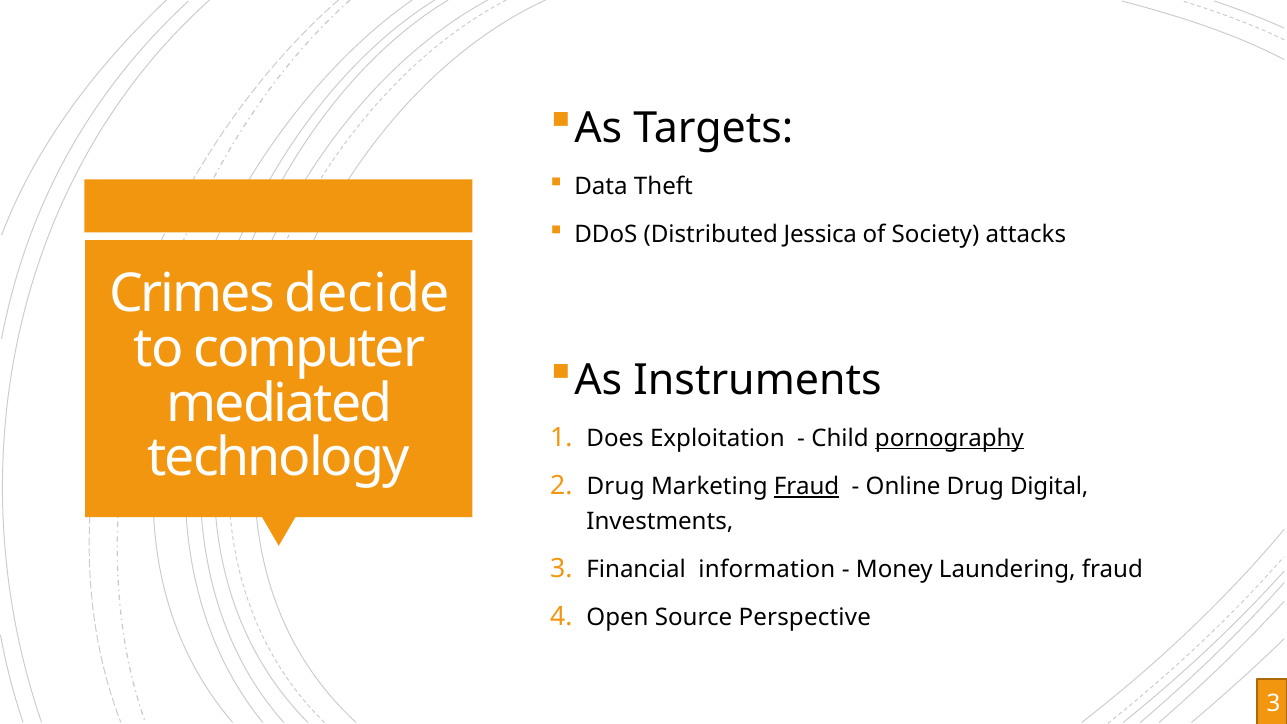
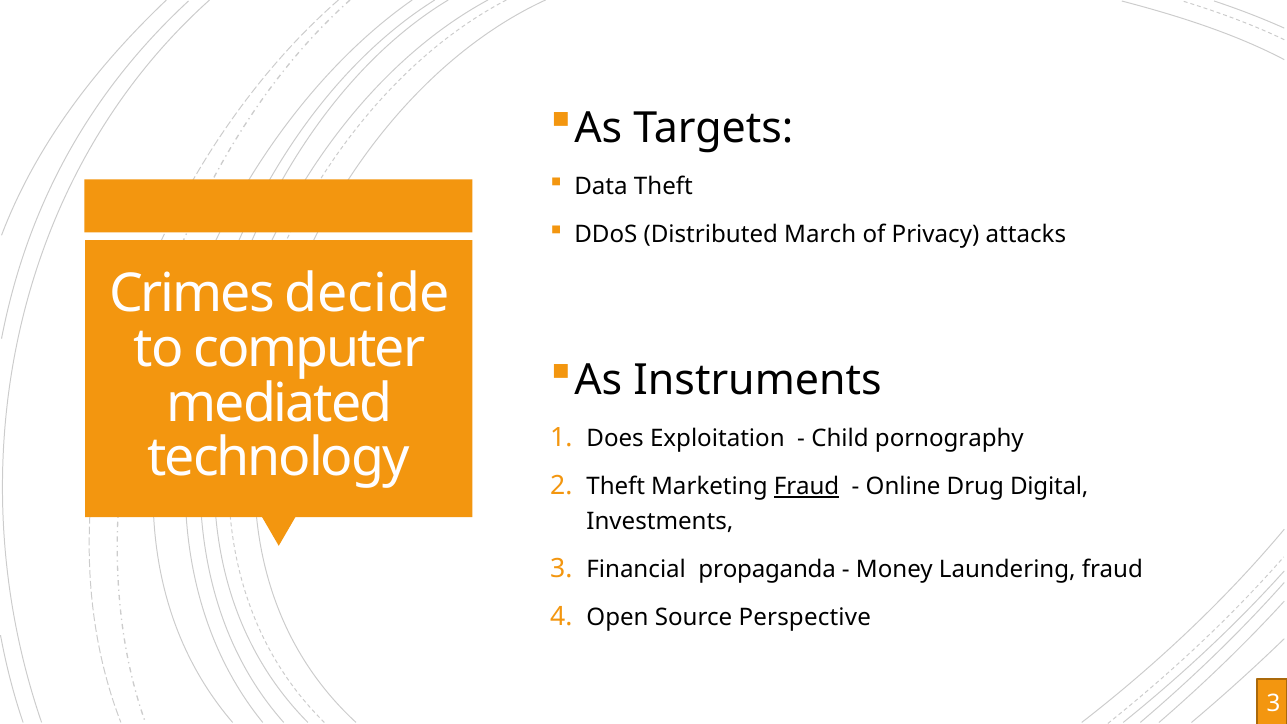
Jessica: Jessica -> March
Society: Society -> Privacy
pornography underline: present -> none
Drug at (616, 486): Drug -> Theft
information: information -> propaganda
